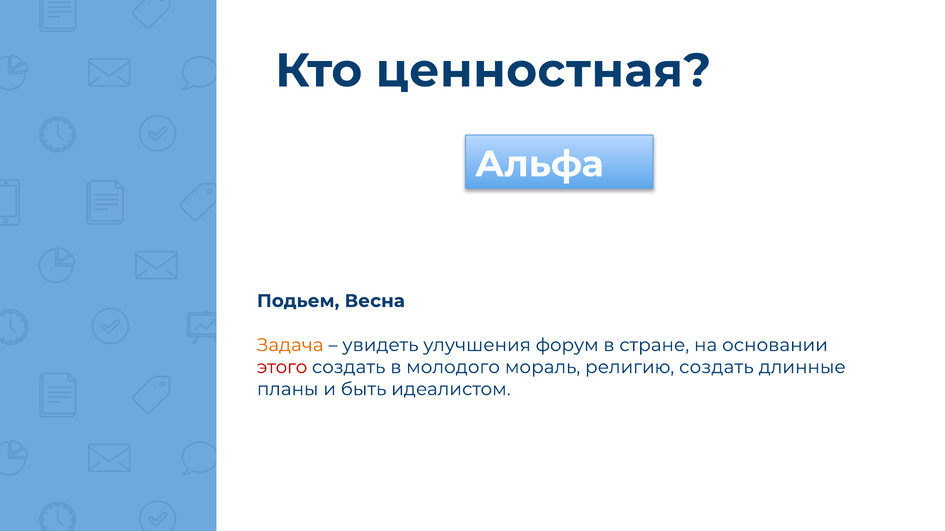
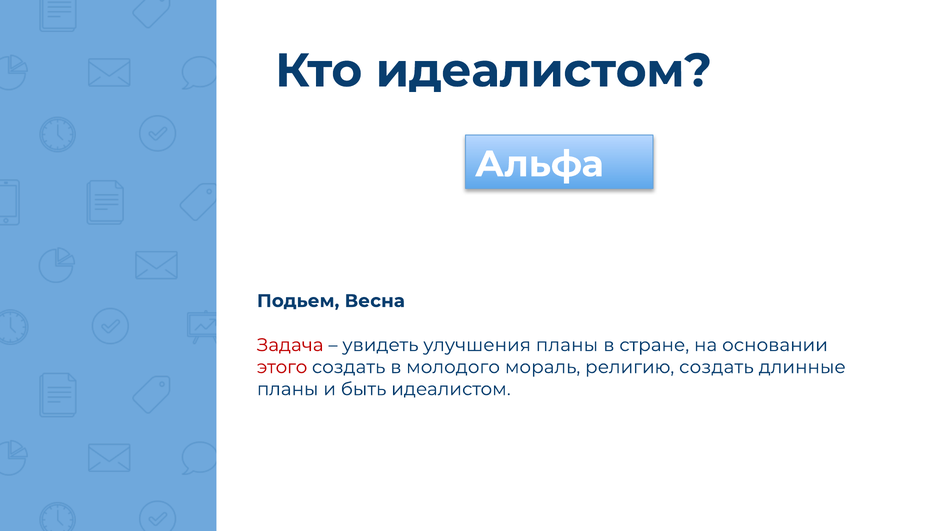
Кто ценностная: ценностная -> идеалистом
Задача colour: orange -> red
улучшения форум: форум -> планы
